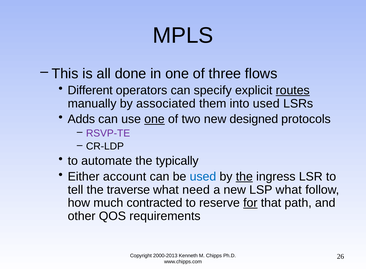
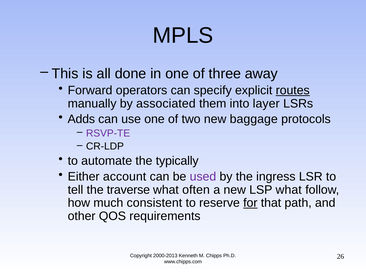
flows: flows -> away
Different: Different -> Forward
into used: used -> layer
one at (154, 119) underline: present -> none
designed: designed -> baggage
used at (203, 176) colour: blue -> purple
the at (244, 176) underline: present -> none
need: need -> often
contracted: contracted -> consistent
